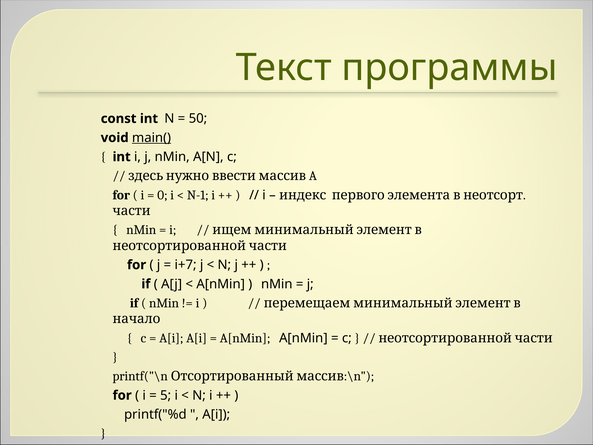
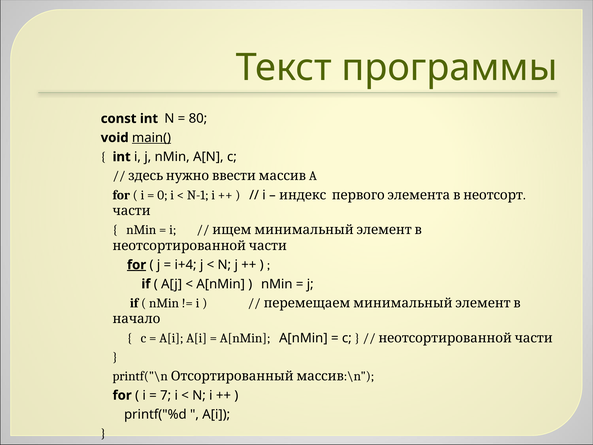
50: 50 -> 80
for at (137, 265) underline: none -> present
i+7: i+7 -> i+4
5: 5 -> 7
